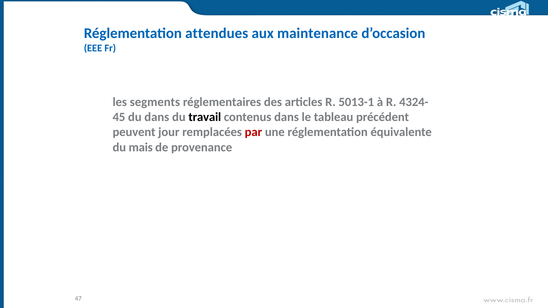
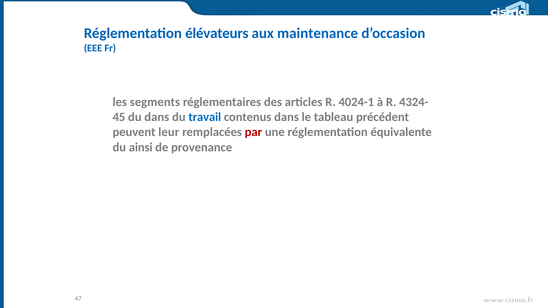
attendues: attendues -> élévateurs
5013-1: 5013-1 -> 4024-1
travail colour: black -> blue
jour: jour -> leur
mais: mais -> ainsi
